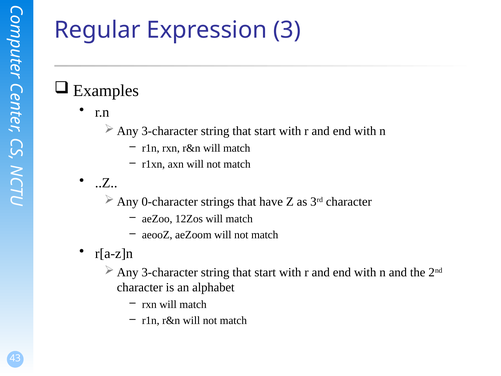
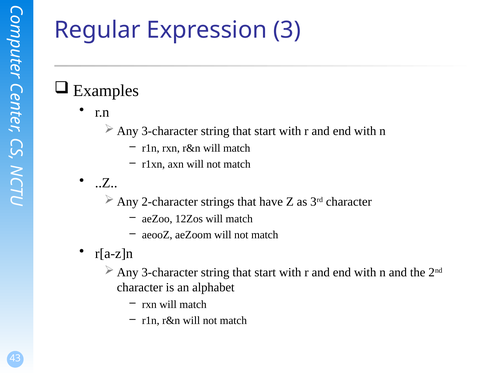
0-character: 0-character -> 2-character
